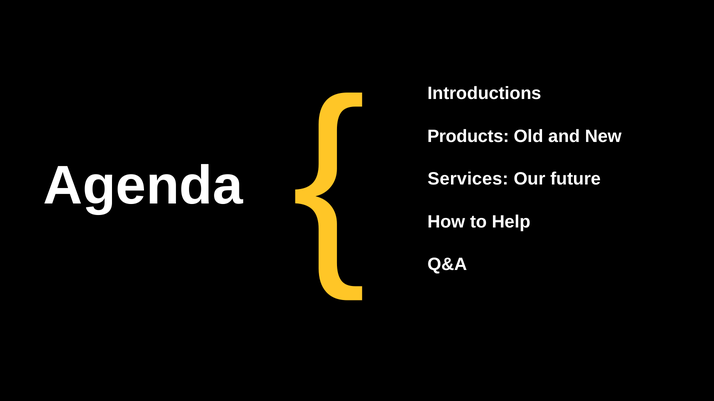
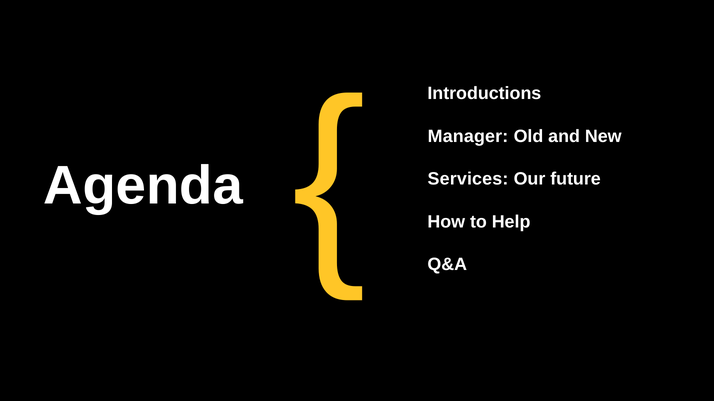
Products: Products -> Manager
